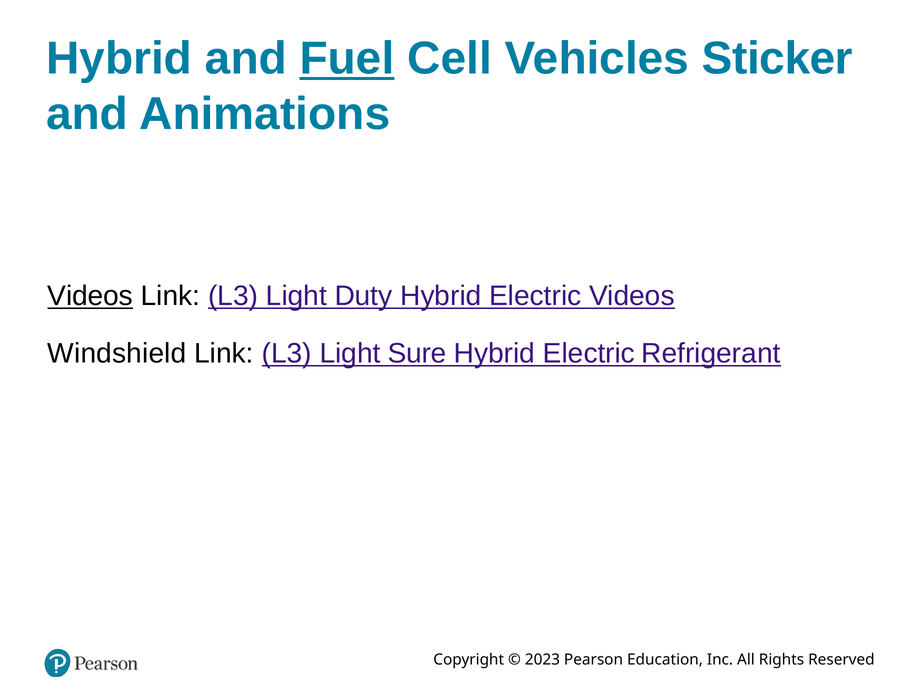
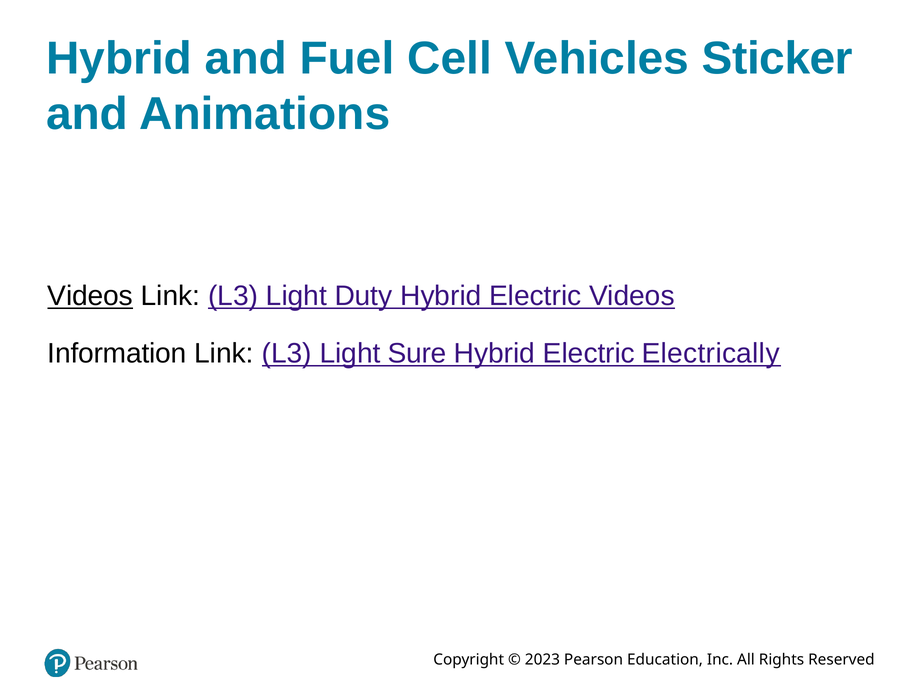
Fuel underline: present -> none
Windshield: Windshield -> Information
Refrigerant: Refrigerant -> Electrically
